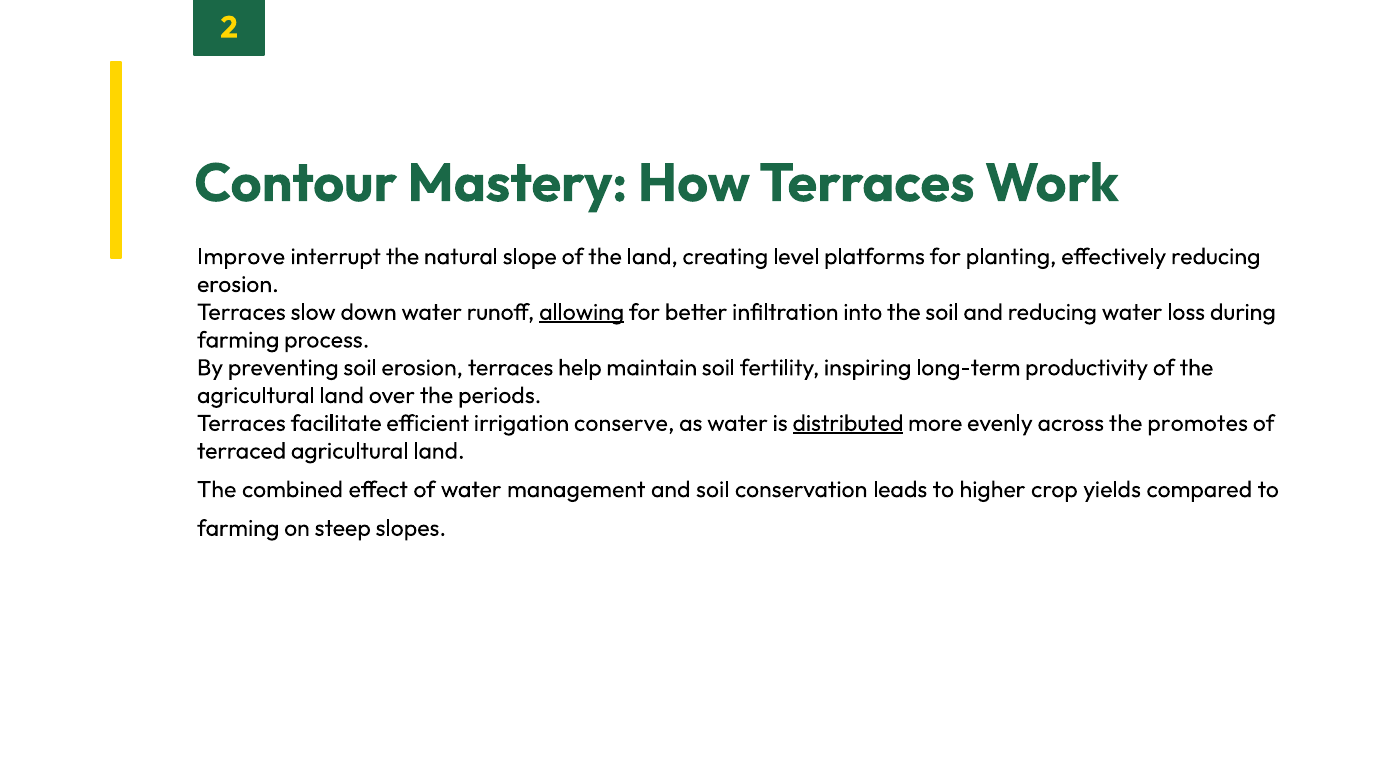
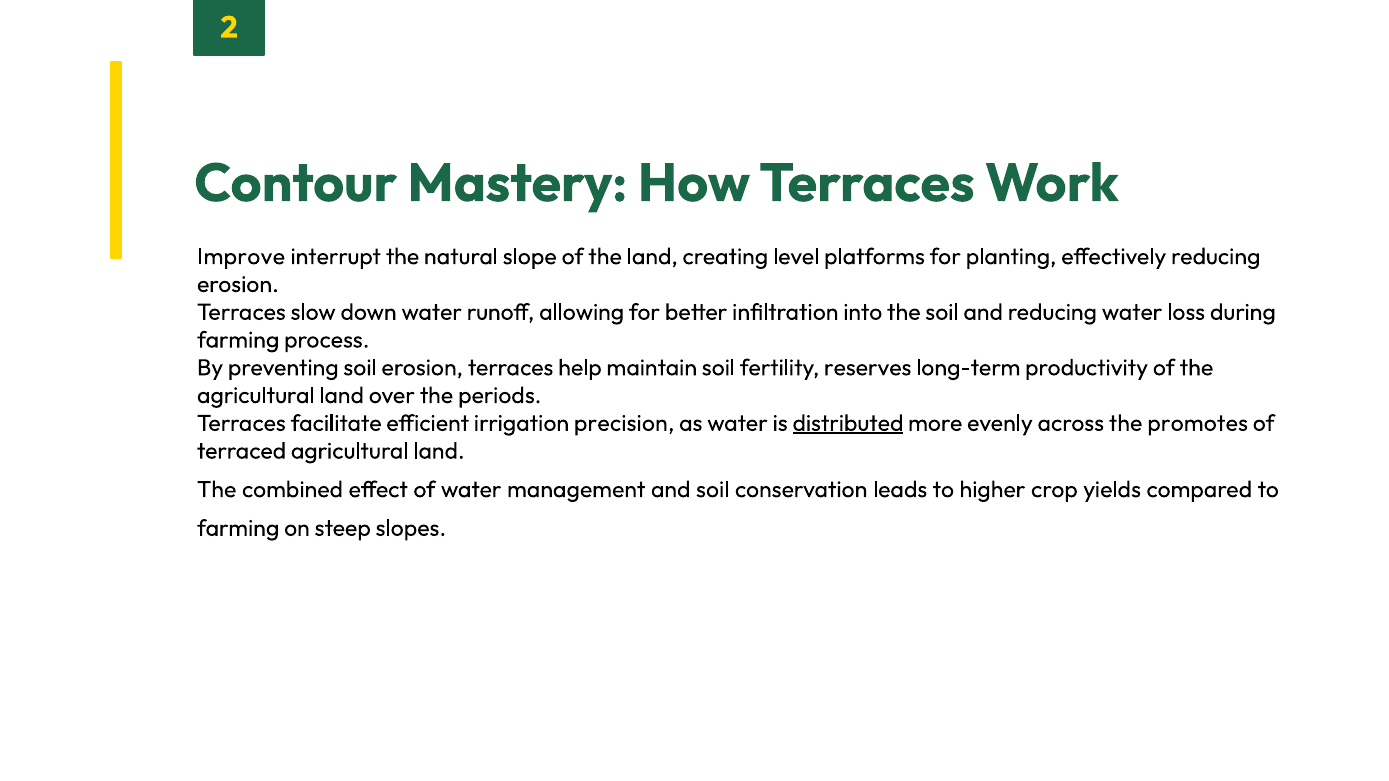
allowing underline: present -> none
inspiring: inspiring -> reserves
conserve: conserve -> precision
